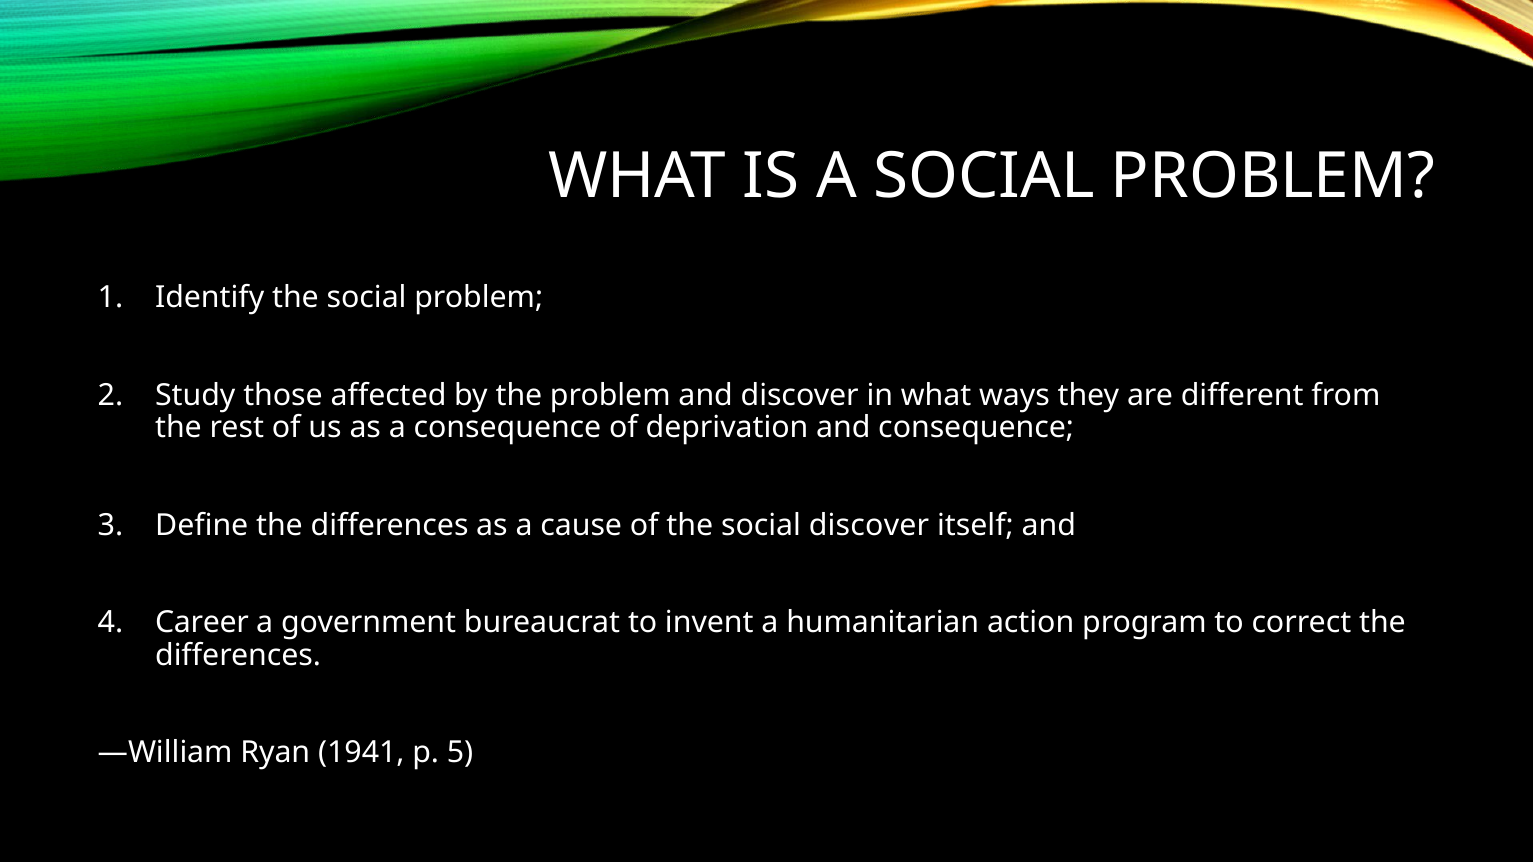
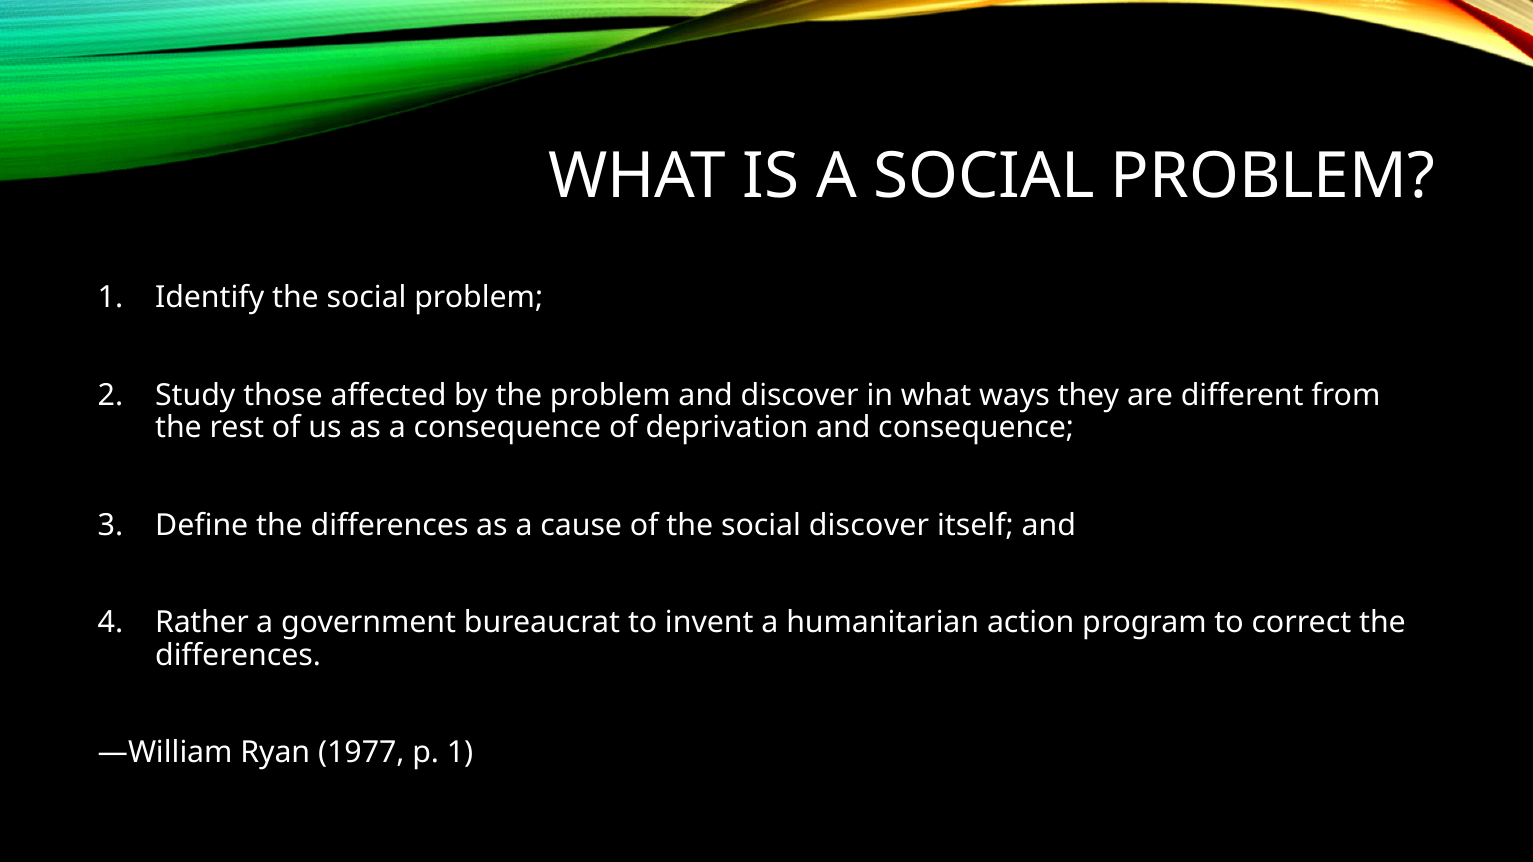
Career: Career -> Rather
1941: 1941 -> 1977
p 5: 5 -> 1
